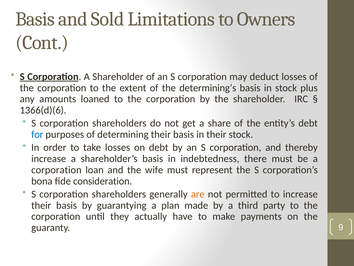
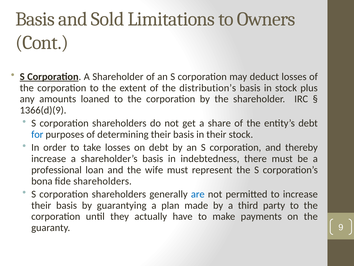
determining’s: determining’s -> distribution’s
1366(d)(6: 1366(d)(6 -> 1366(d)(9
corporation at (56, 170): corporation -> professional
fide consideration: consideration -> shareholders
are colour: orange -> blue
